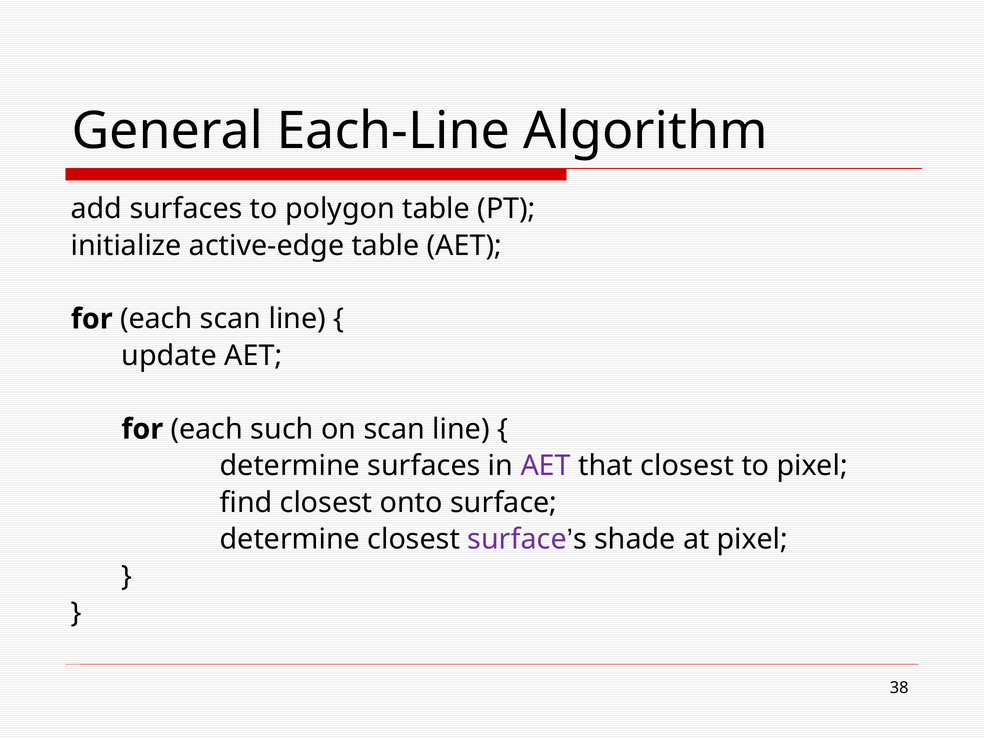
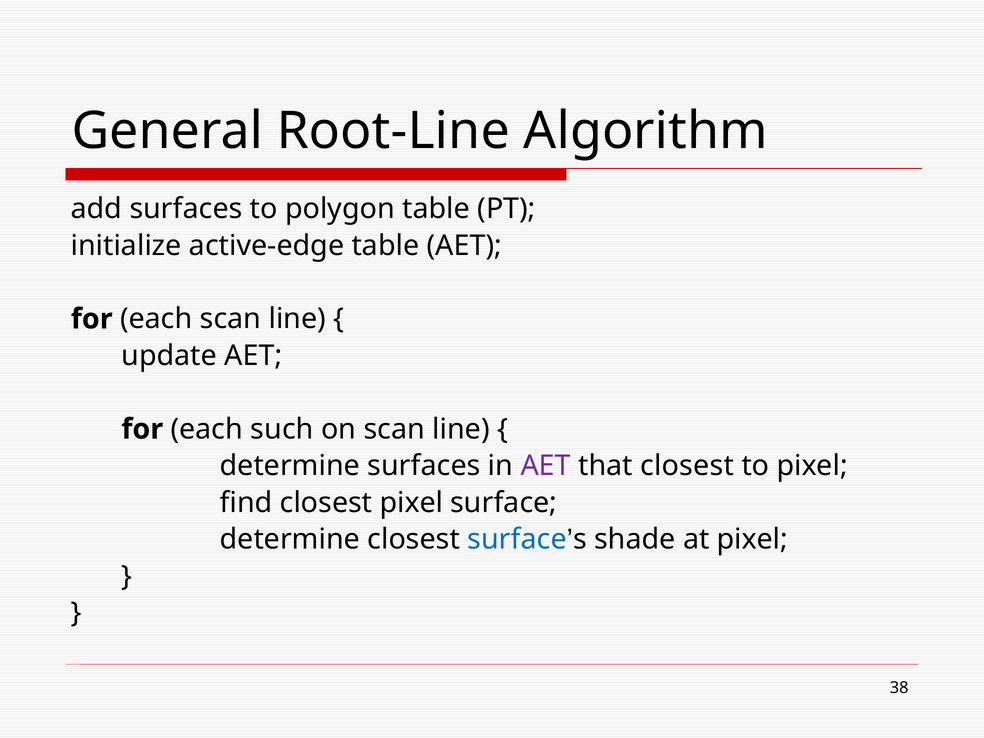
Each-Line: Each-Line -> Root-Line
closest onto: onto -> pixel
surface at (517, 539) colour: purple -> blue
